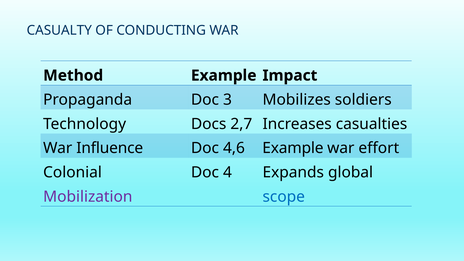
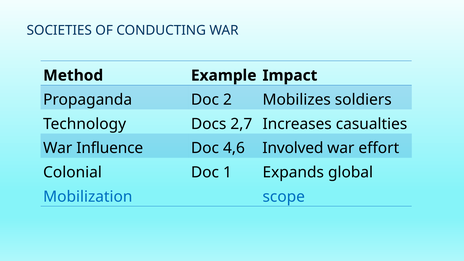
CASUALTY: CASUALTY -> SOCIETIES
3: 3 -> 2
4,6 Example: Example -> Involved
4: 4 -> 1
Mobilization colour: purple -> blue
